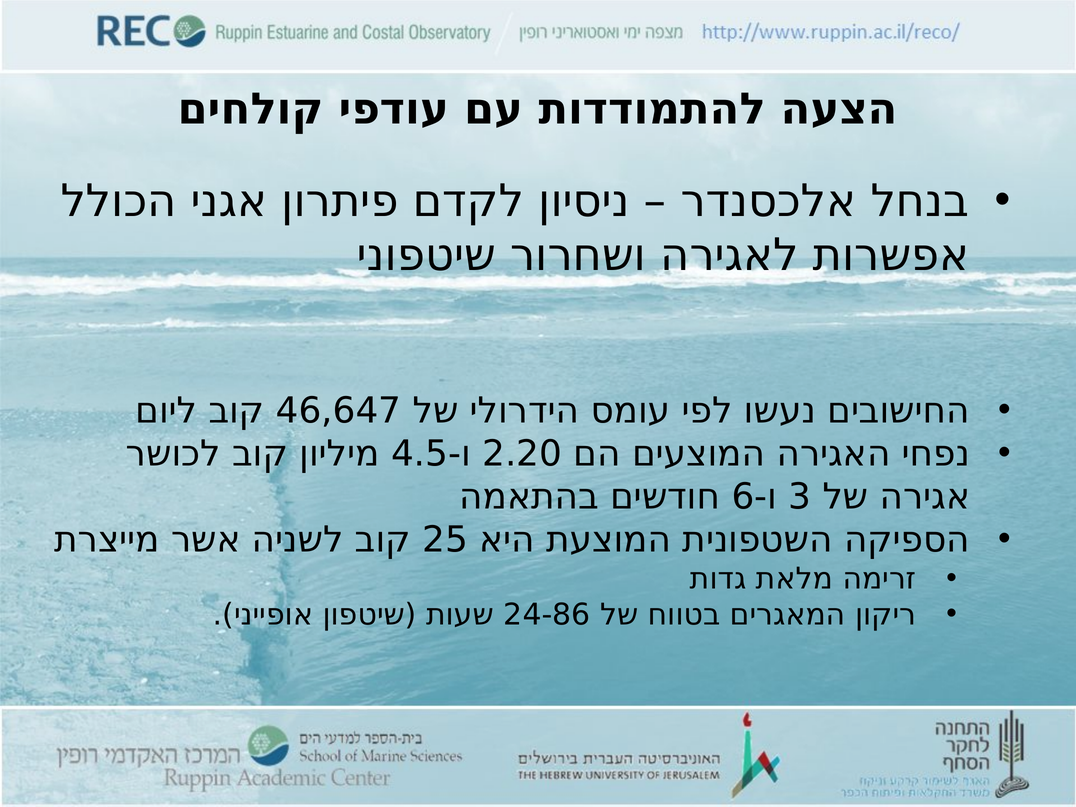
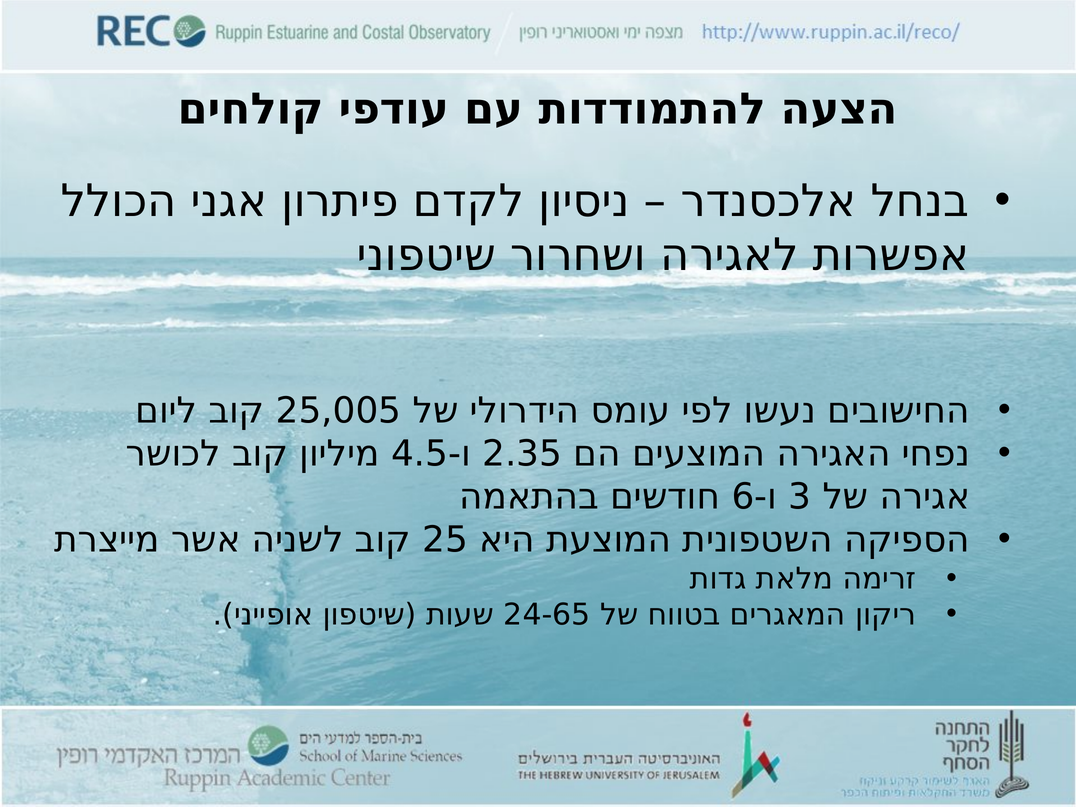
46,647: 46,647 -> 25,005
2.20: 2.20 -> 2.35
24-86: 24-86 -> 24-65
